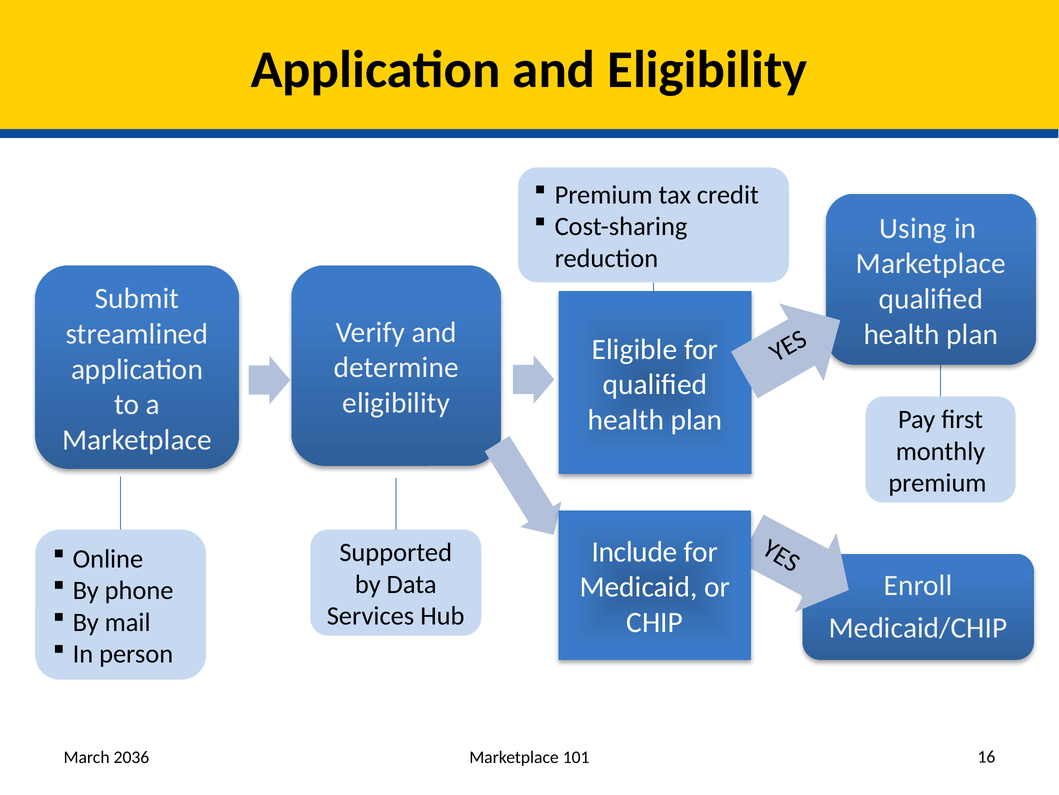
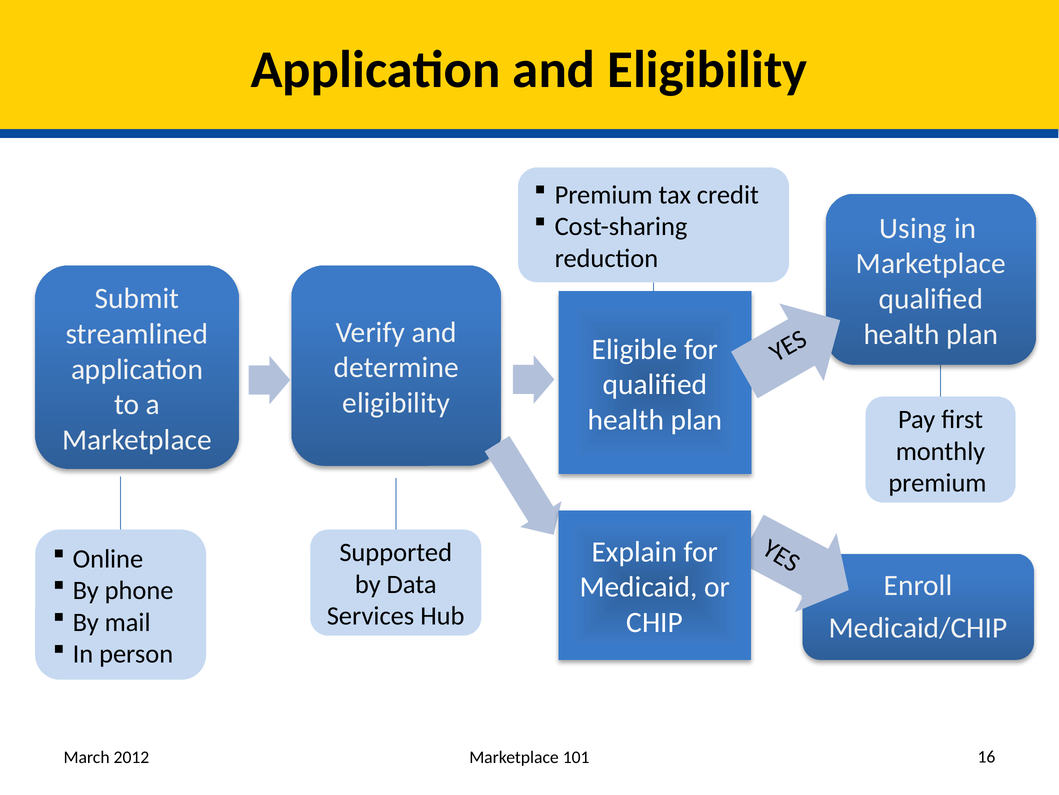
Include: Include -> Explain
2036: 2036 -> 2012
